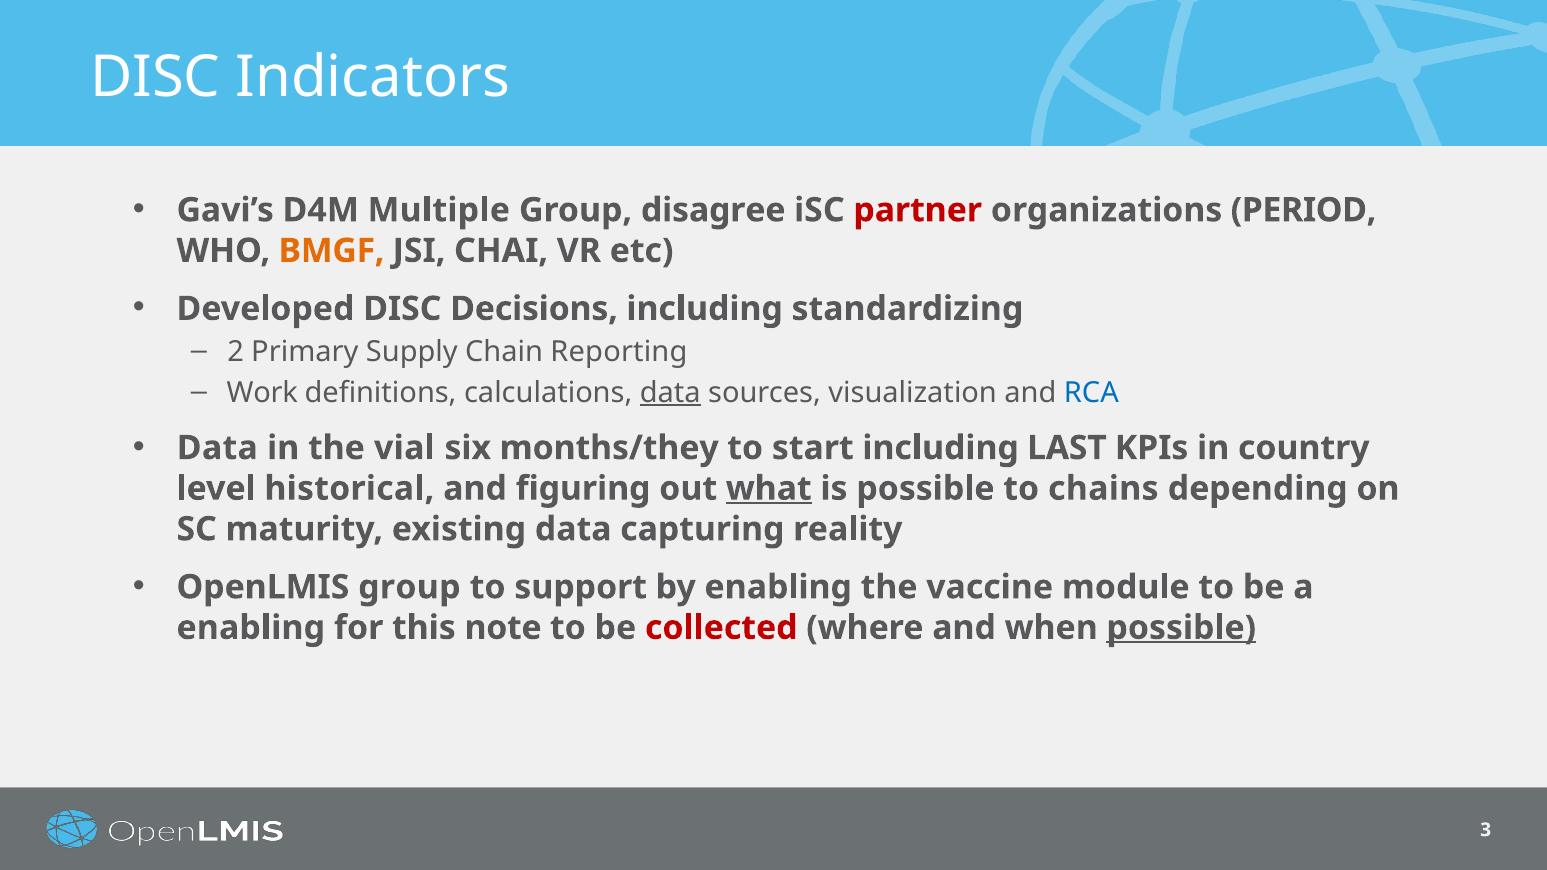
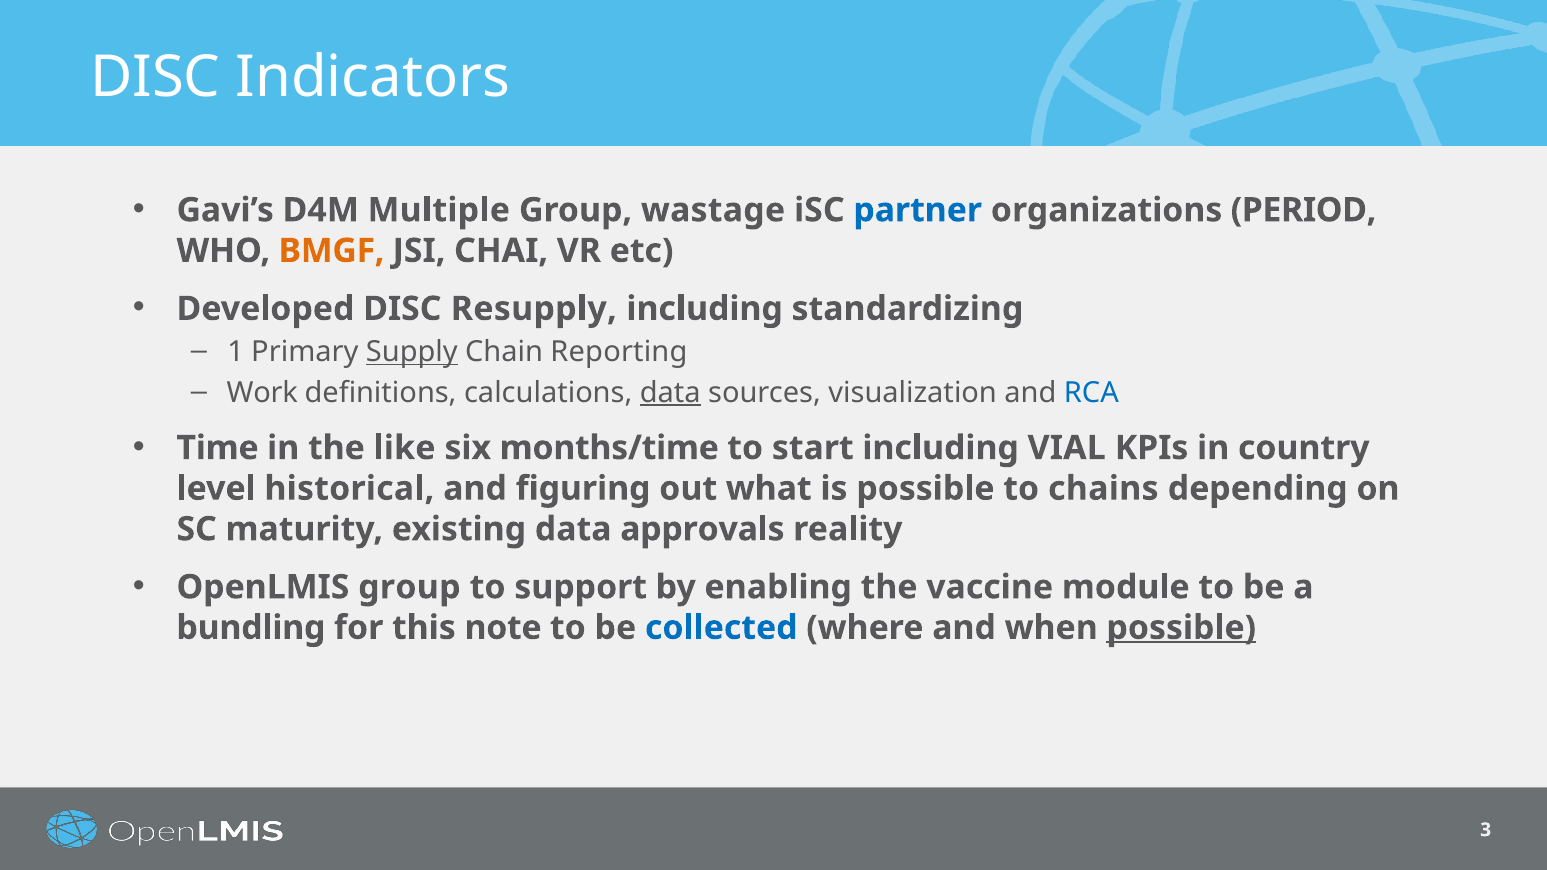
disagree: disagree -> wastage
partner colour: red -> blue
Decisions: Decisions -> Resupply
2: 2 -> 1
Supply underline: none -> present
Data at (217, 448): Data -> Time
vial: vial -> like
months/they: months/they -> months/time
LAST: LAST -> VIAL
what underline: present -> none
capturing: capturing -> approvals
enabling at (251, 628): enabling -> bundling
collected colour: red -> blue
